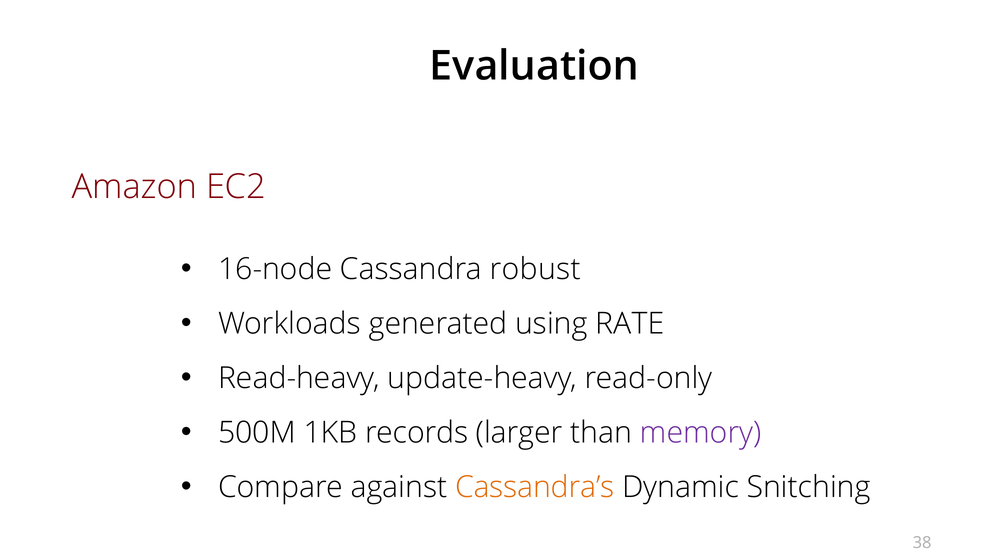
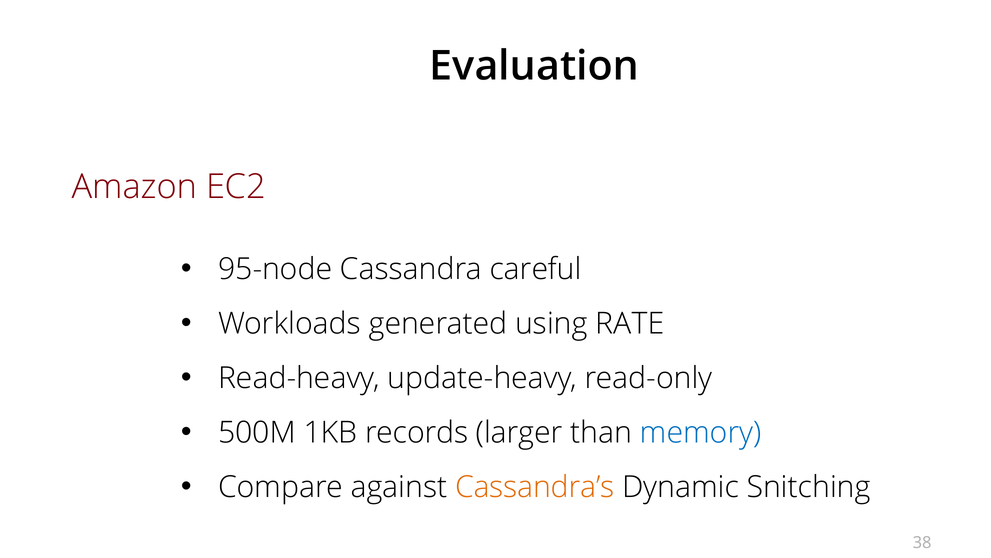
16-node: 16-node -> 95-node
robust: robust -> careful
memory colour: purple -> blue
